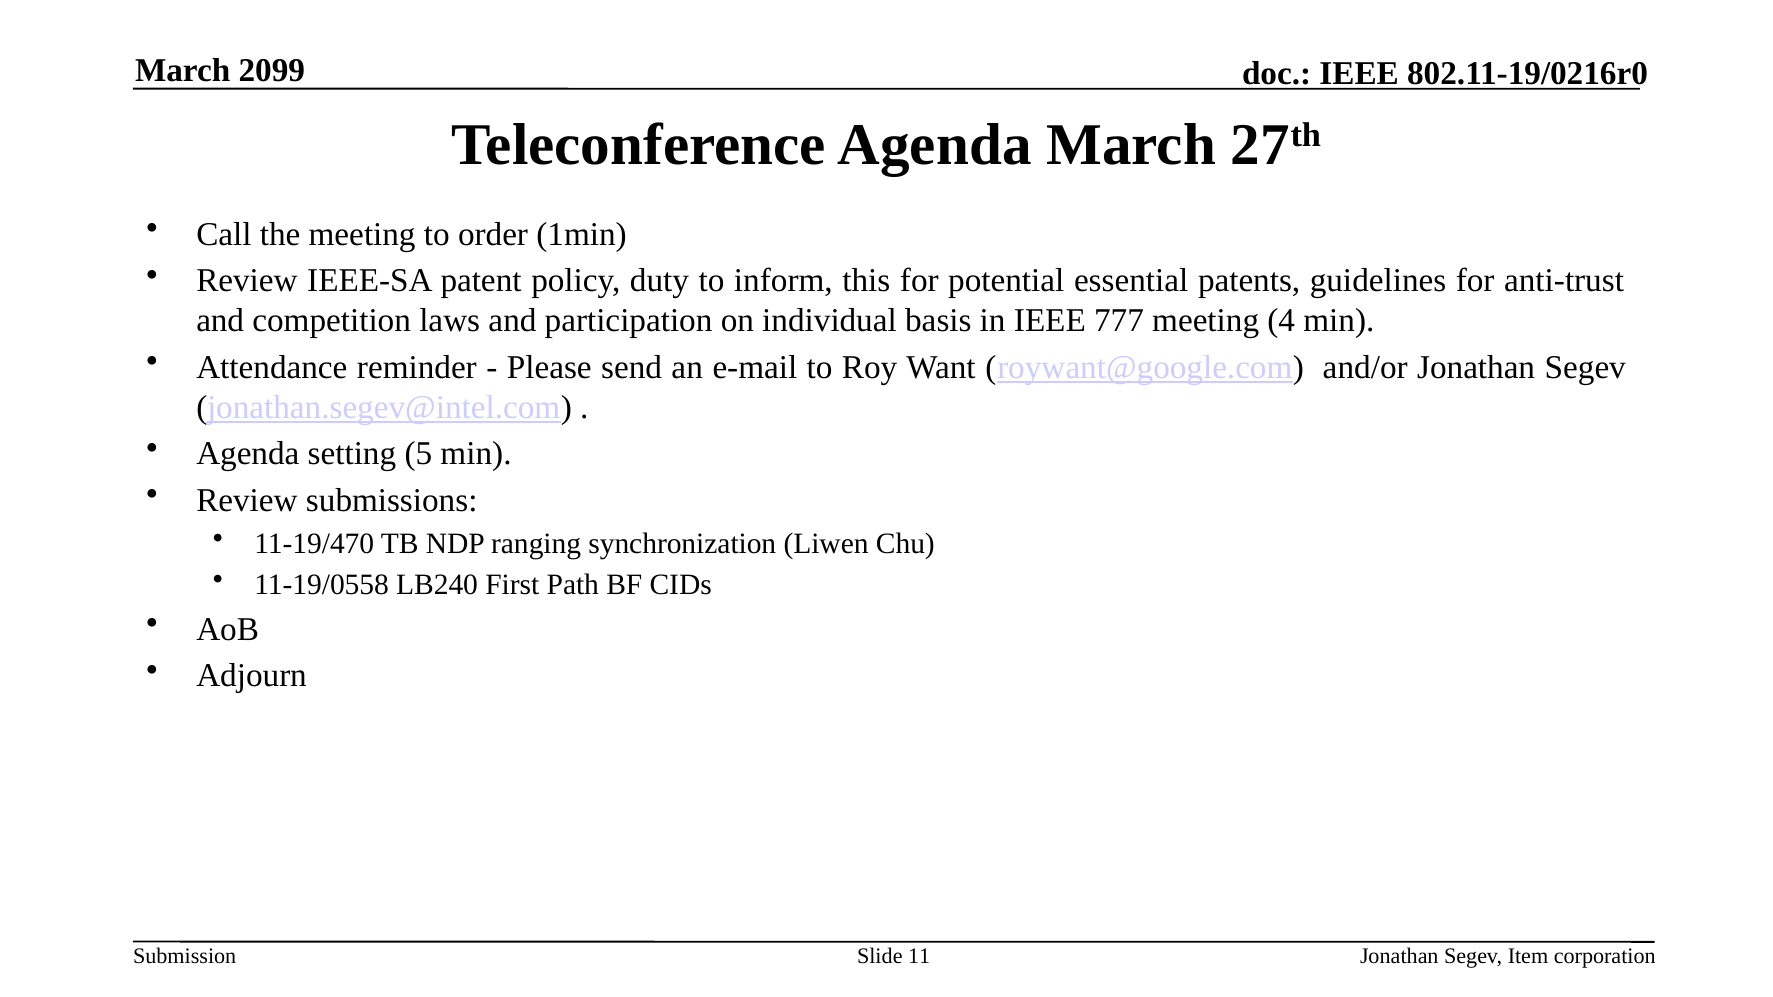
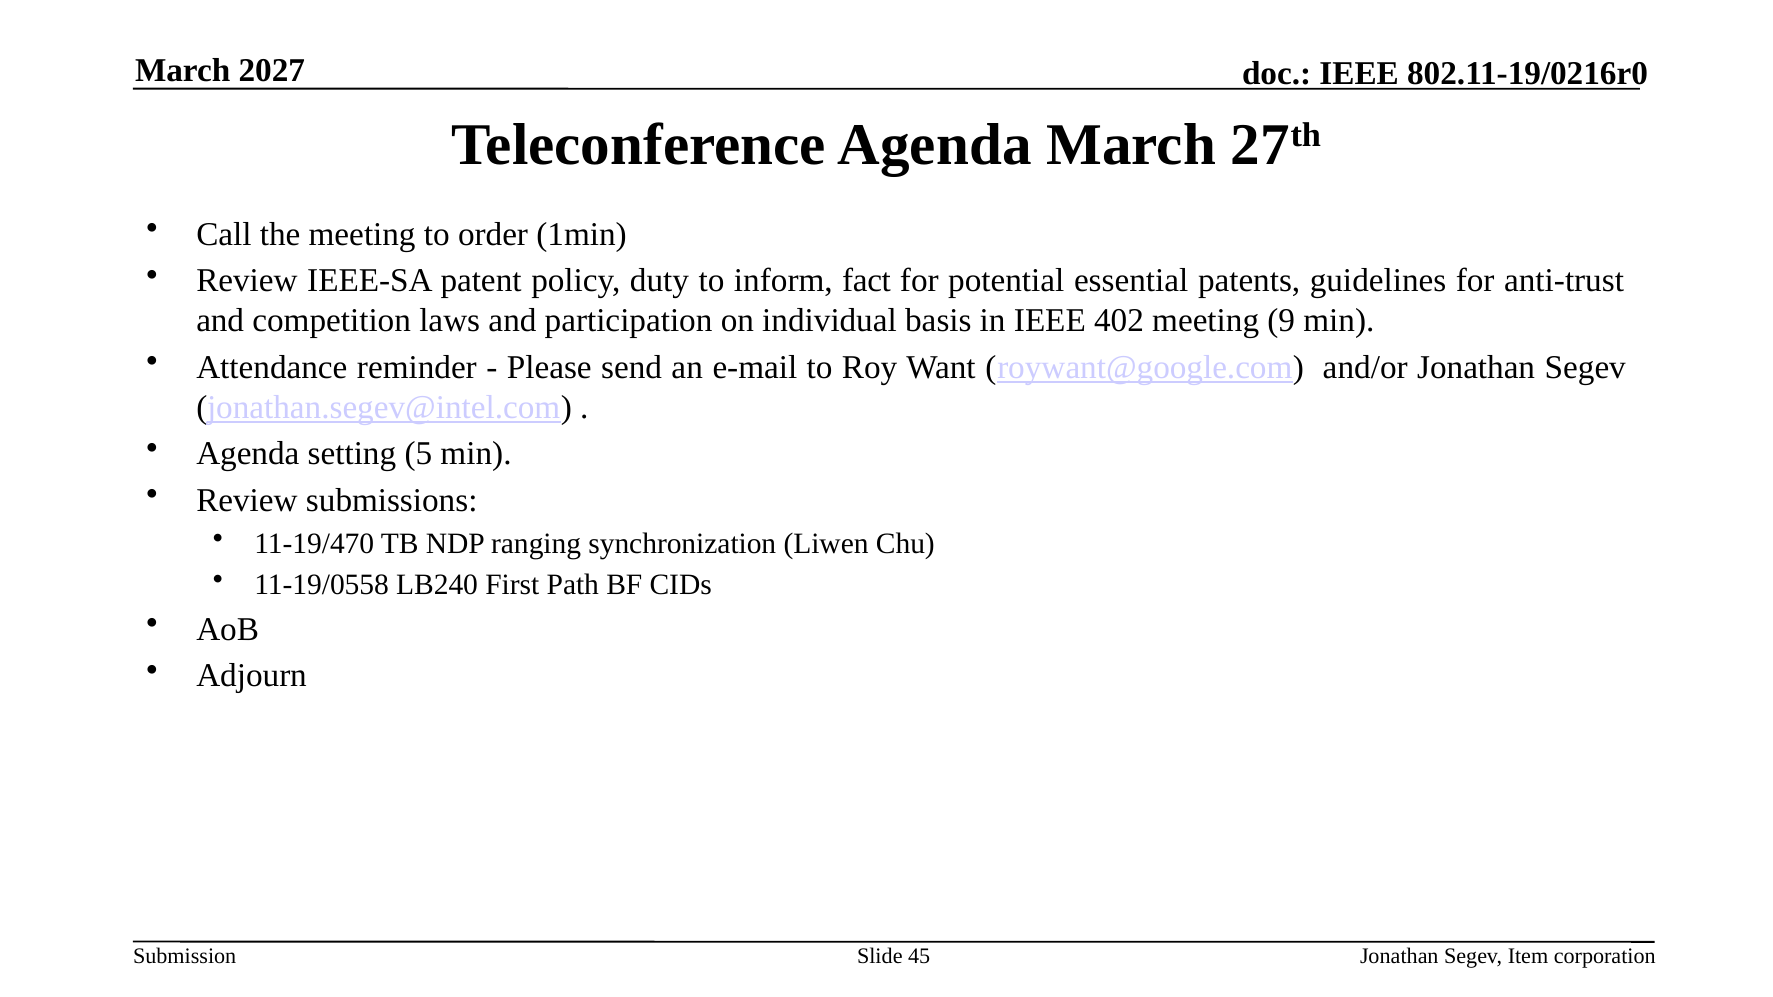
2099: 2099 -> 2027
this: this -> fact
777: 777 -> 402
4: 4 -> 9
11: 11 -> 45
